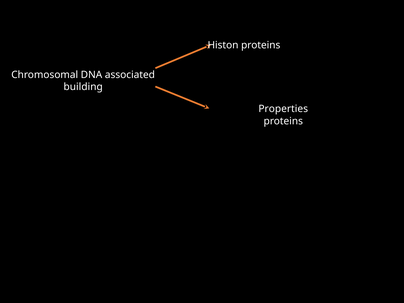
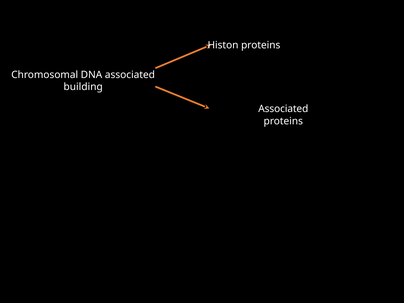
Properties at (283, 109): Properties -> Associated
